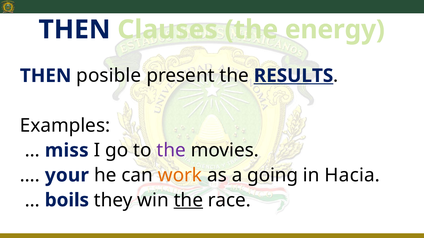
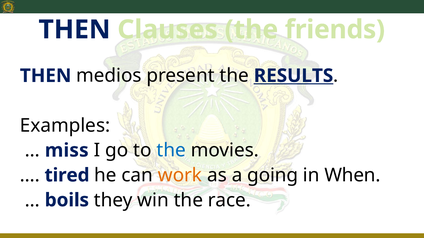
energy: energy -> friends
posible: posible -> medios
the at (171, 151) colour: purple -> blue
your: your -> tired
Hacia: Hacia -> When
the at (188, 201) underline: present -> none
